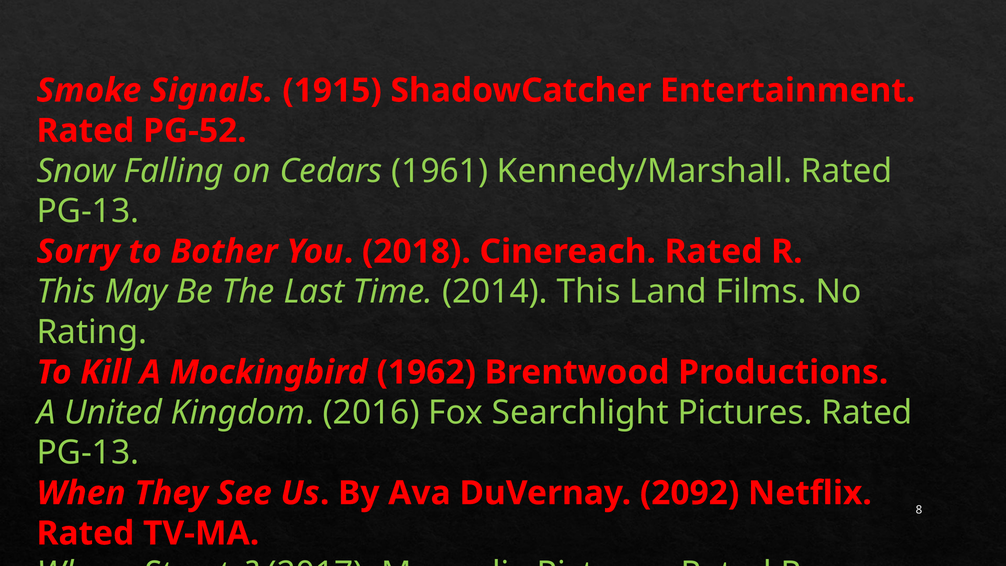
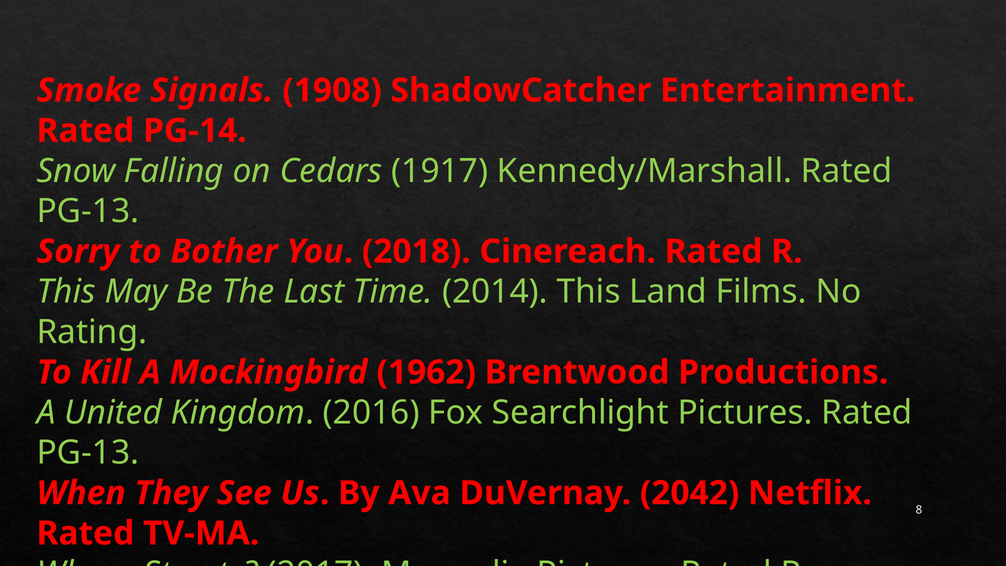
1915: 1915 -> 1908
PG-52: PG-52 -> PG-14
1961: 1961 -> 1917
2092: 2092 -> 2042
